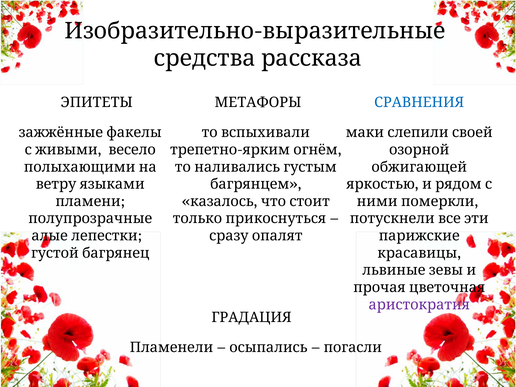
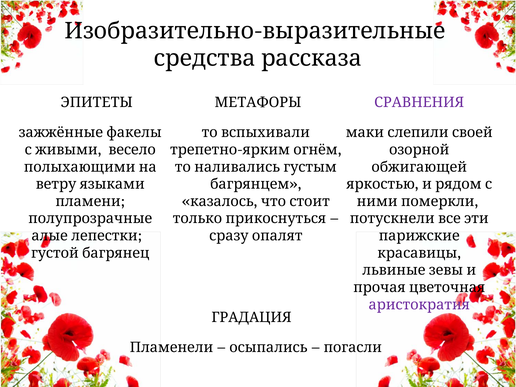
СРАВНЕНИЯ colour: blue -> purple
